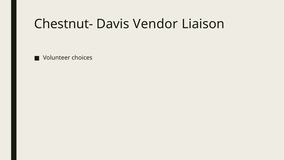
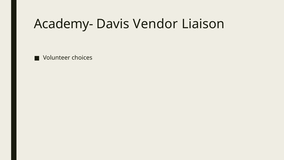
Chestnut-: Chestnut- -> Academy-
